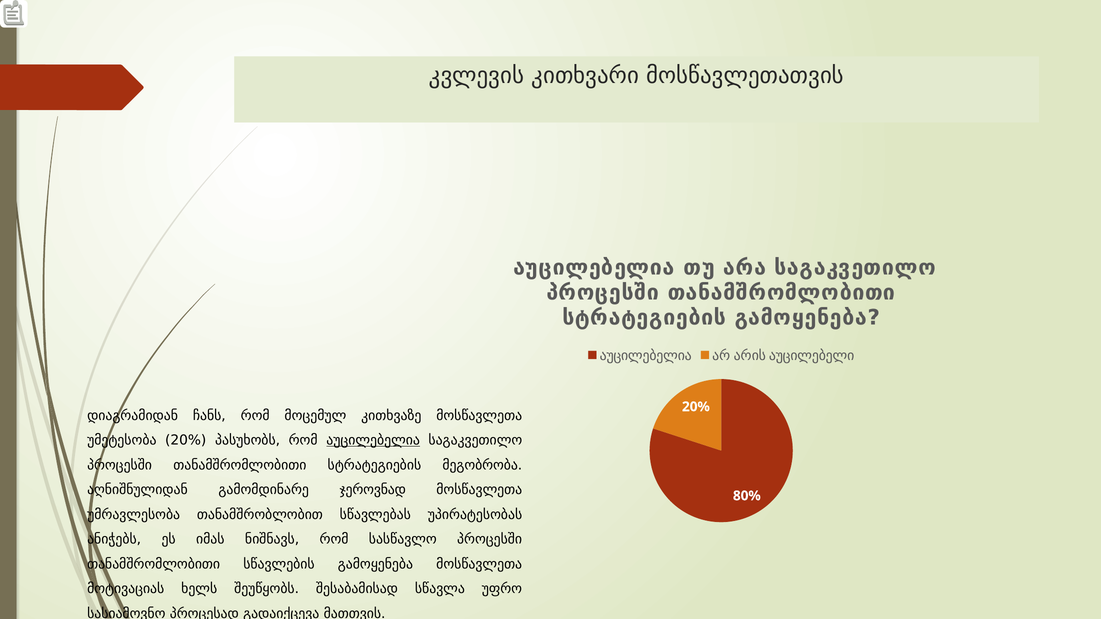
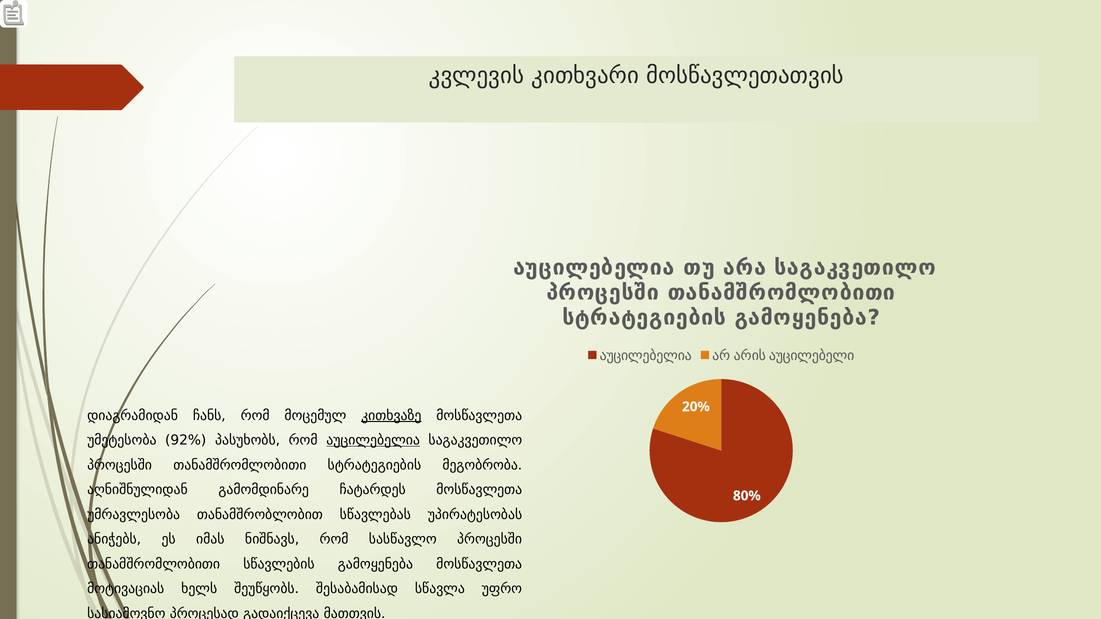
კითხვაზე underline: none -> present
უმეტესობა 20%: 20% -> 92%
ჯეროვნად: ჯეროვნად -> ჩატარდეს
